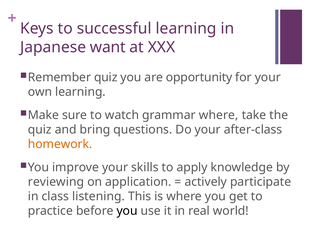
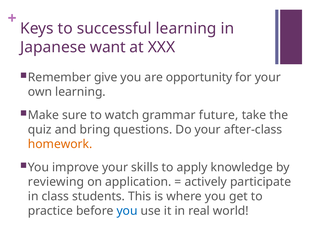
Remember quiz: quiz -> give
grammar where: where -> future
listening: listening -> students
you at (127, 211) colour: black -> blue
